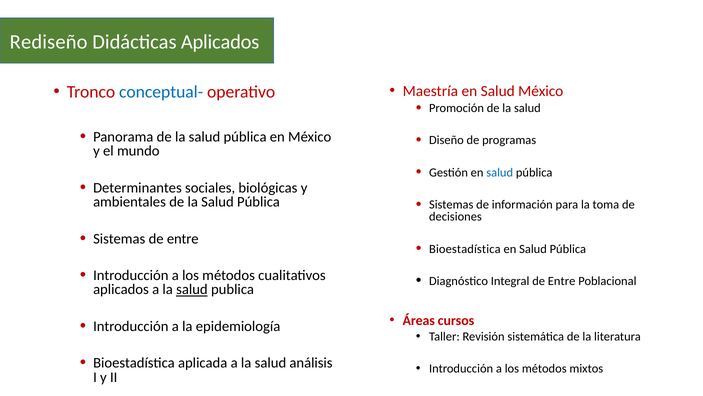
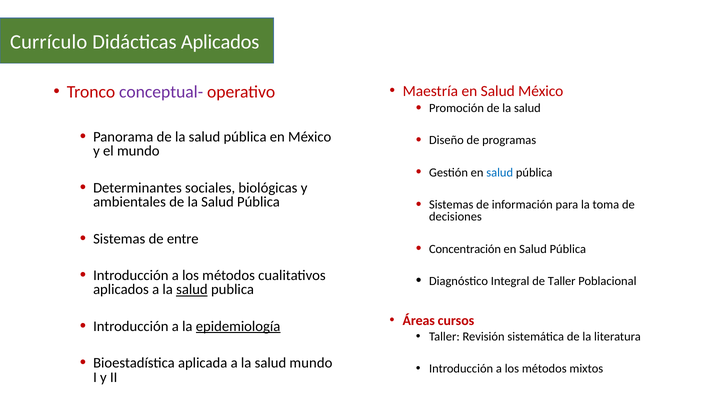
Rediseño: Rediseño -> Currículo
conceptual- colour: blue -> purple
Bioestadística at (465, 249): Bioestadística -> Concentración
Integral de Entre: Entre -> Taller
epidemiología underline: none -> present
salud análisis: análisis -> mundo
